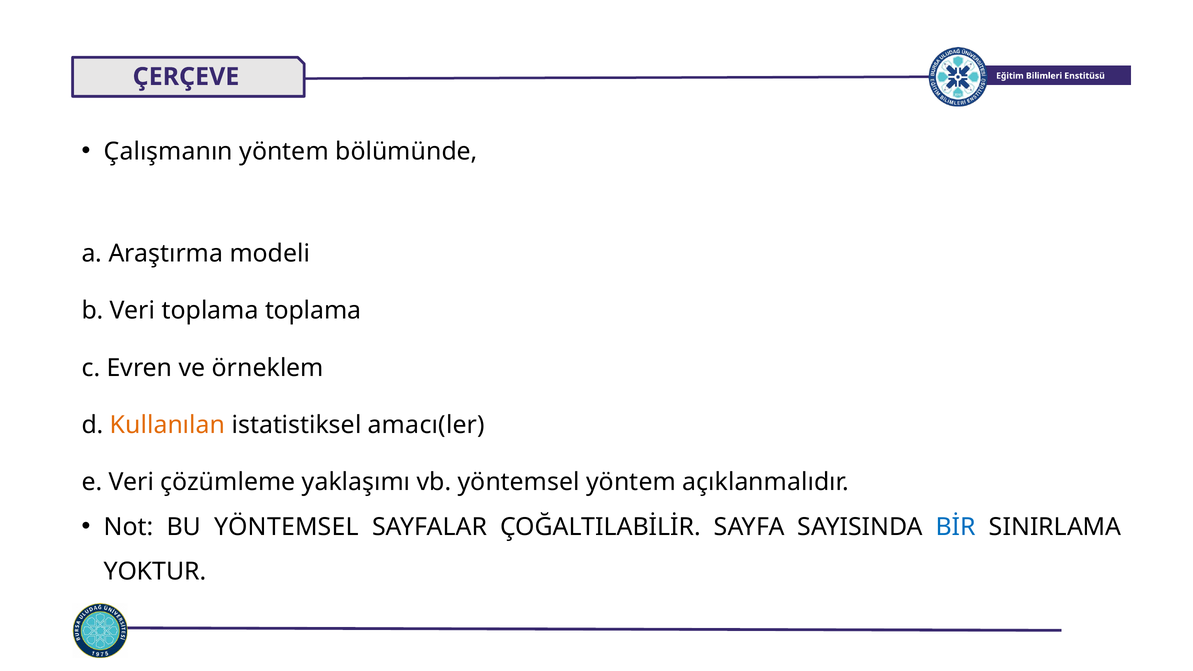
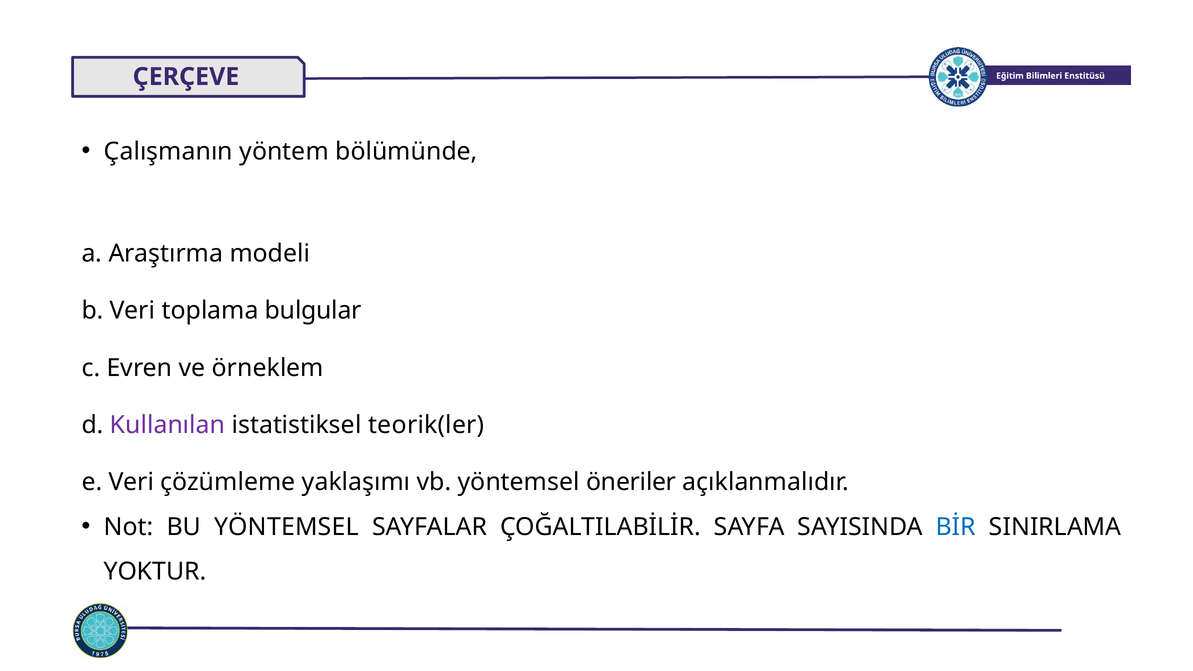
toplama toplama: toplama -> bulgular
Kullanılan colour: orange -> purple
amacı(ler: amacı(ler -> teorik(ler
yöntemsel yöntem: yöntem -> öneriler
